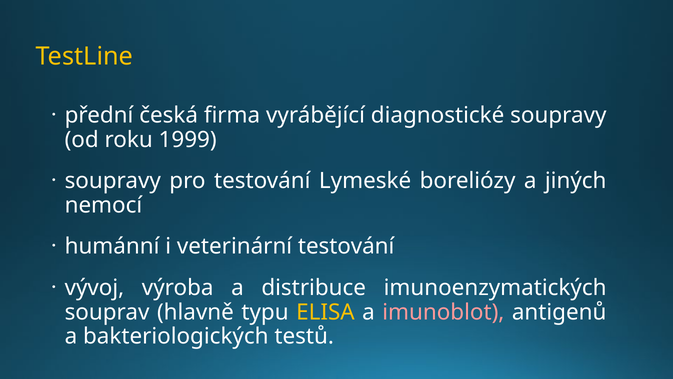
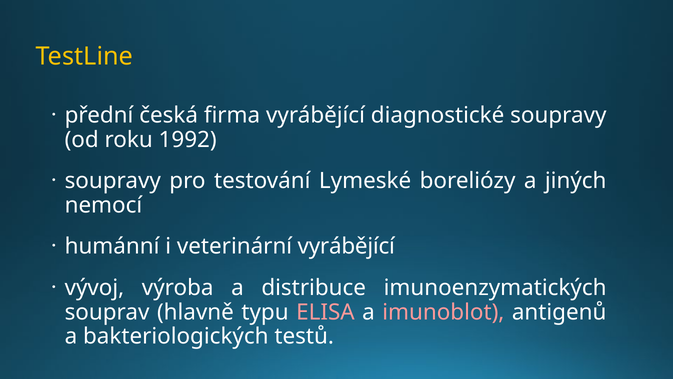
1999: 1999 -> 1992
veterinární testování: testování -> vyrábějící
ELISA colour: yellow -> pink
